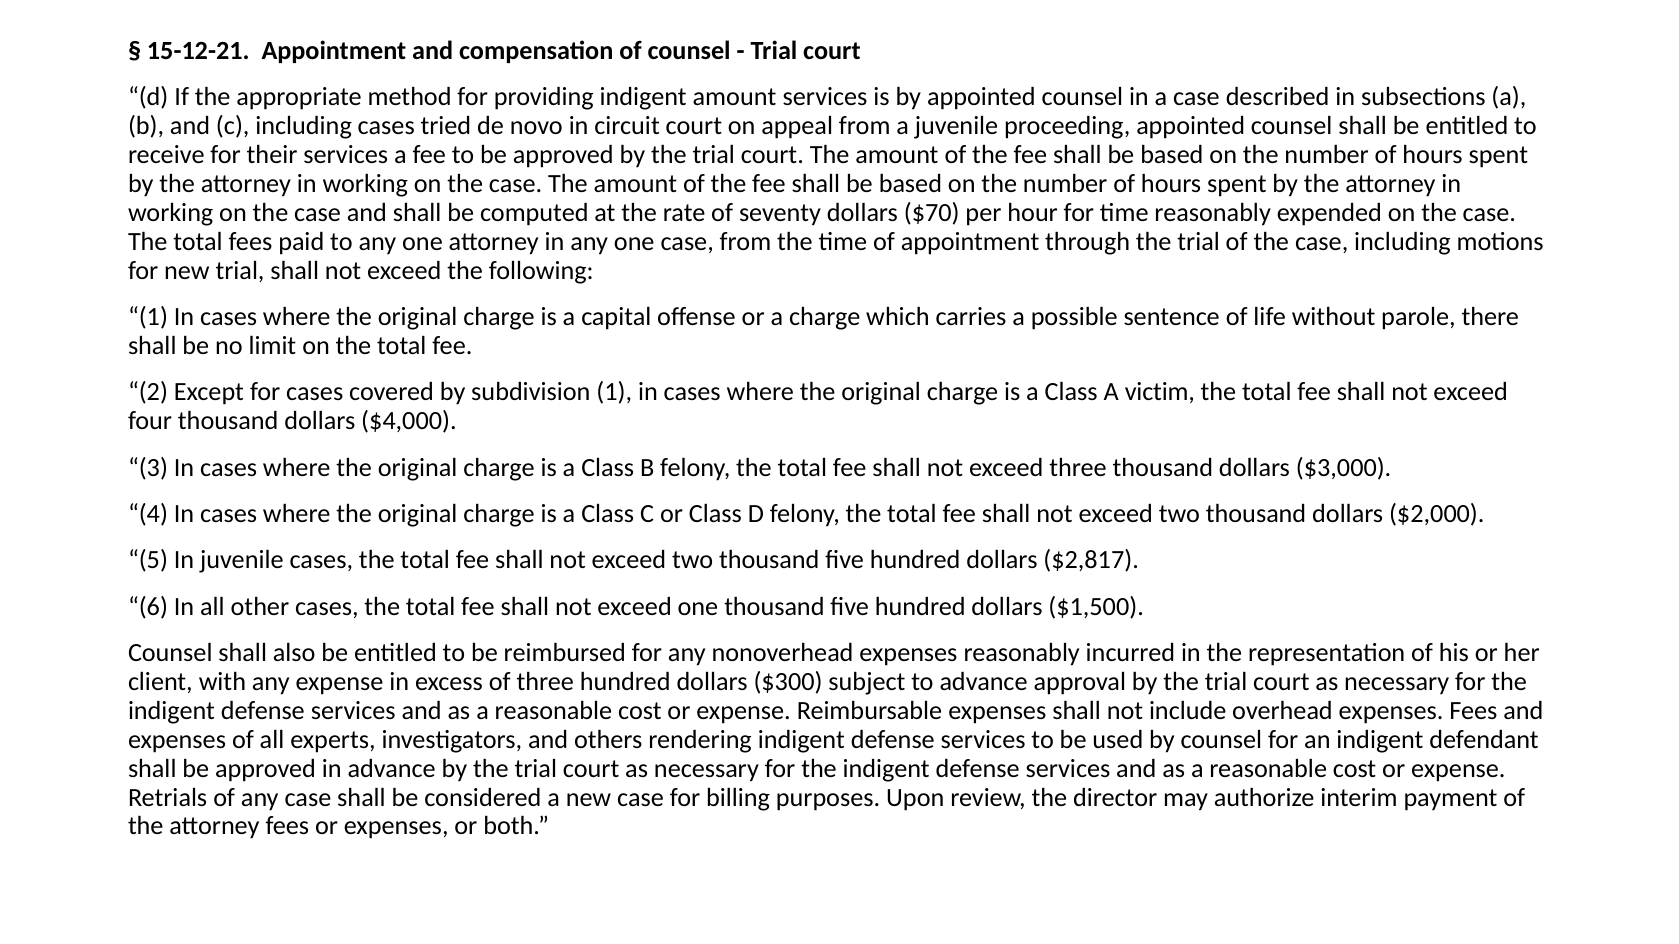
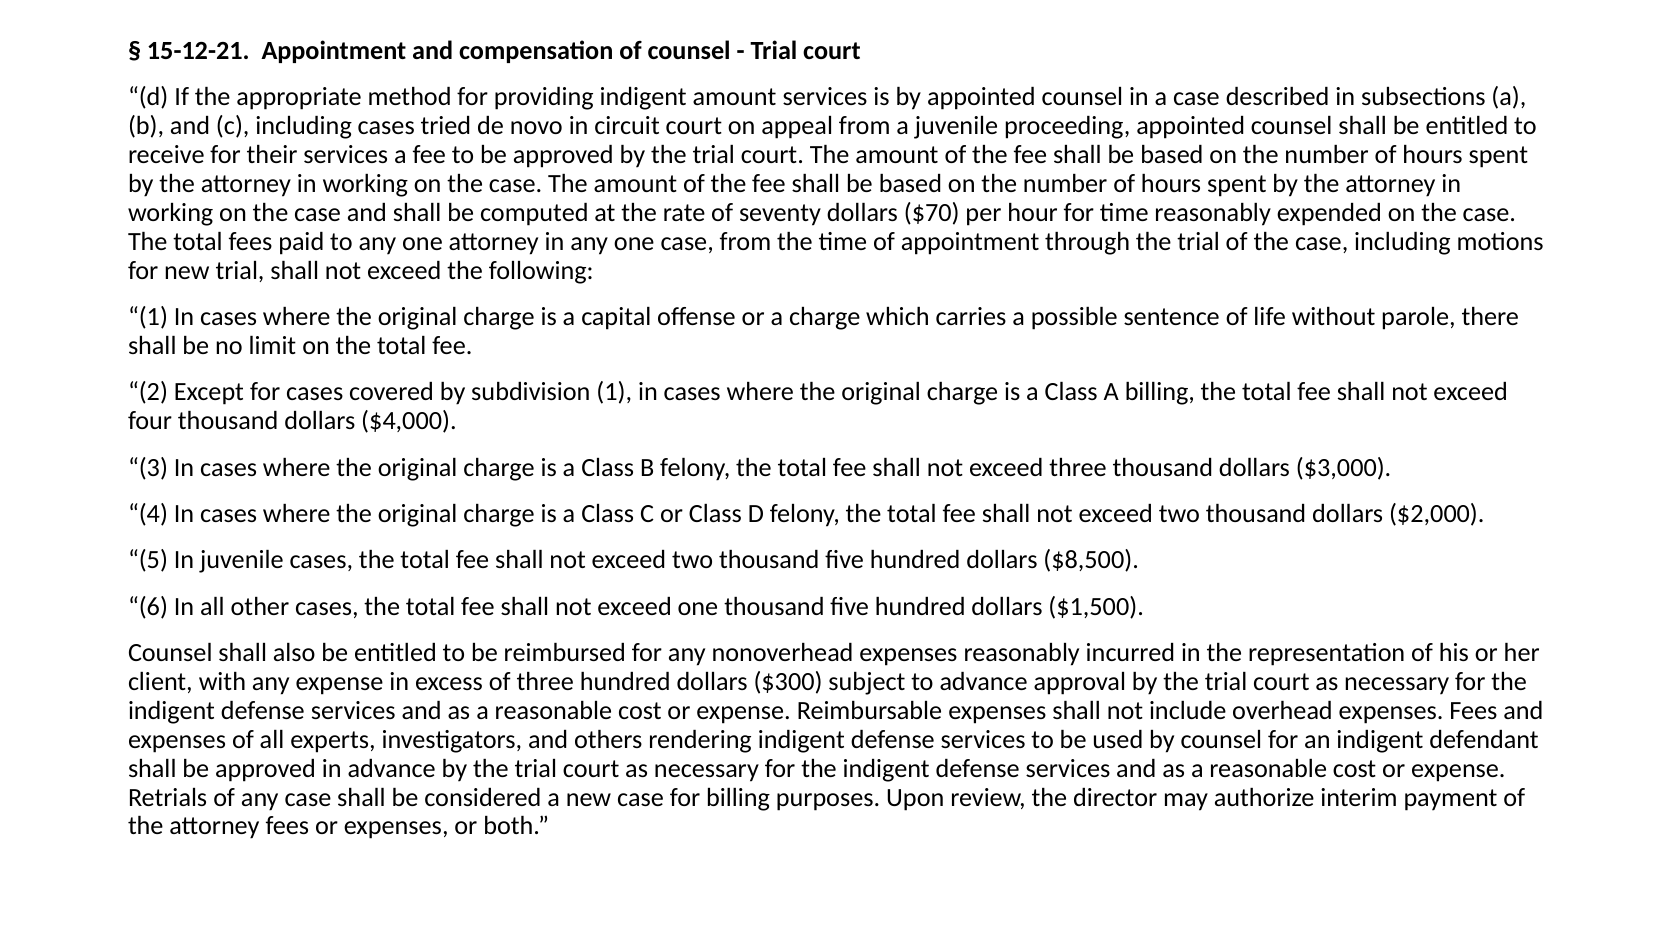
A victim: victim -> billing
$2,817: $2,817 -> $8,500
